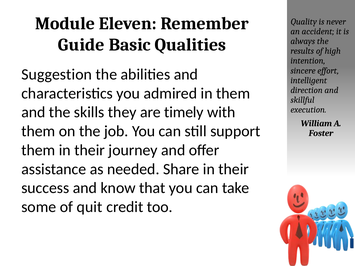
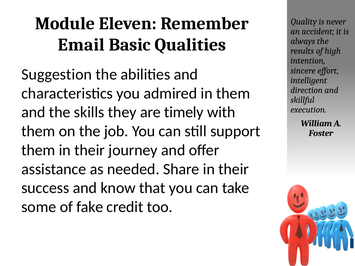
Guide: Guide -> Email
quit: quit -> fake
